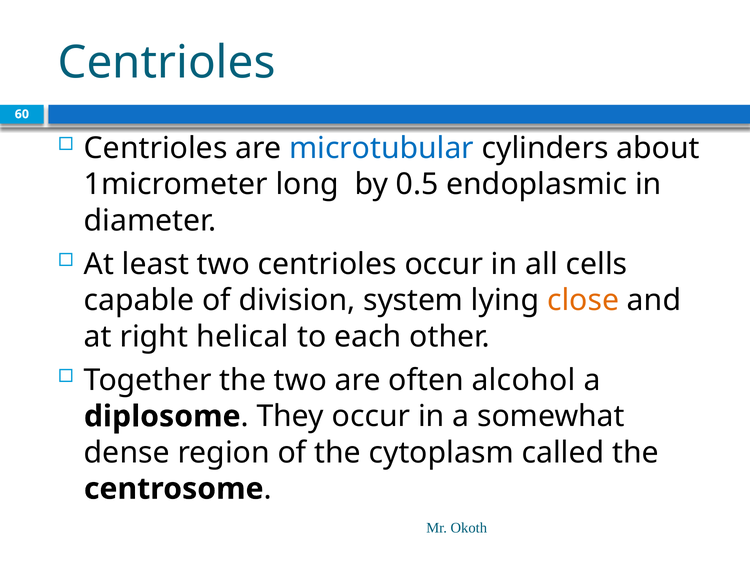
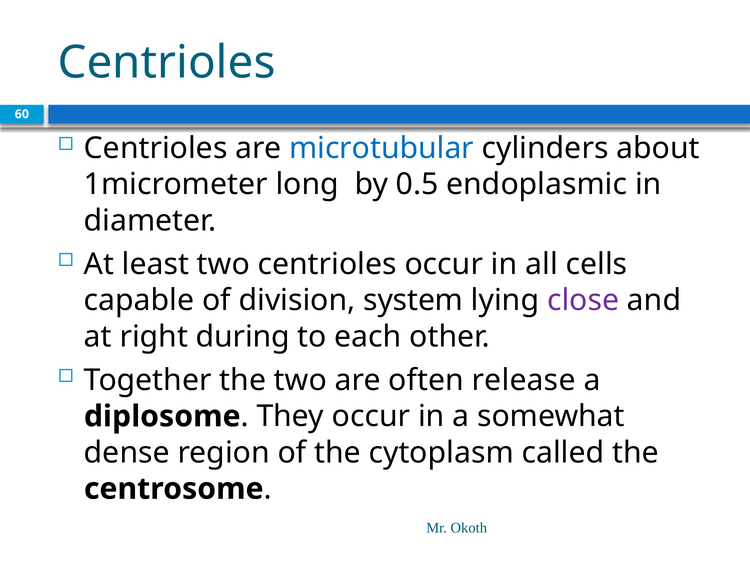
close colour: orange -> purple
helical: helical -> during
alcohol: alcohol -> release
